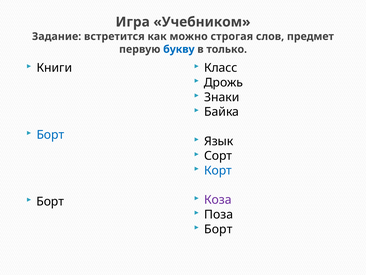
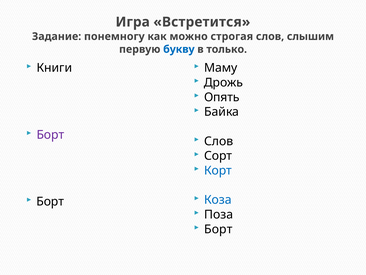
Учебником: Учебником -> Встретится
встретится: встретится -> понемногу
предмет: предмет -> слышим
Класс: Класс -> Маму
Знаки: Знаки -> Опять
Борт at (50, 134) colour: blue -> purple
Язык at (219, 141): Язык -> Слов
Коза colour: purple -> blue
